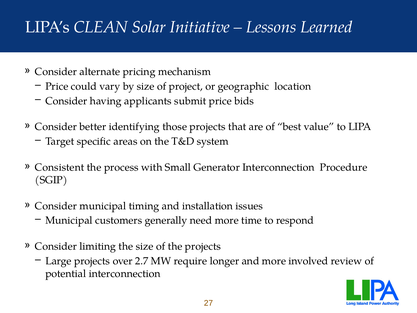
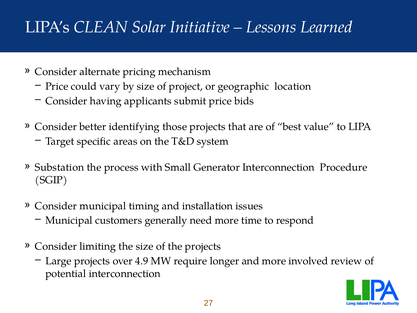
Consistent: Consistent -> Substation
2.7: 2.7 -> 4.9
